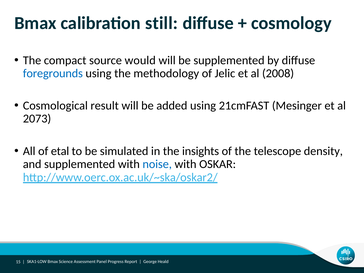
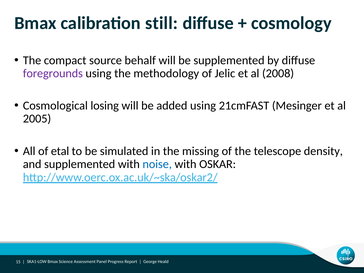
would: would -> behalf
foregrounds colour: blue -> purple
result: result -> losing
2073: 2073 -> 2005
insights: insights -> missing
